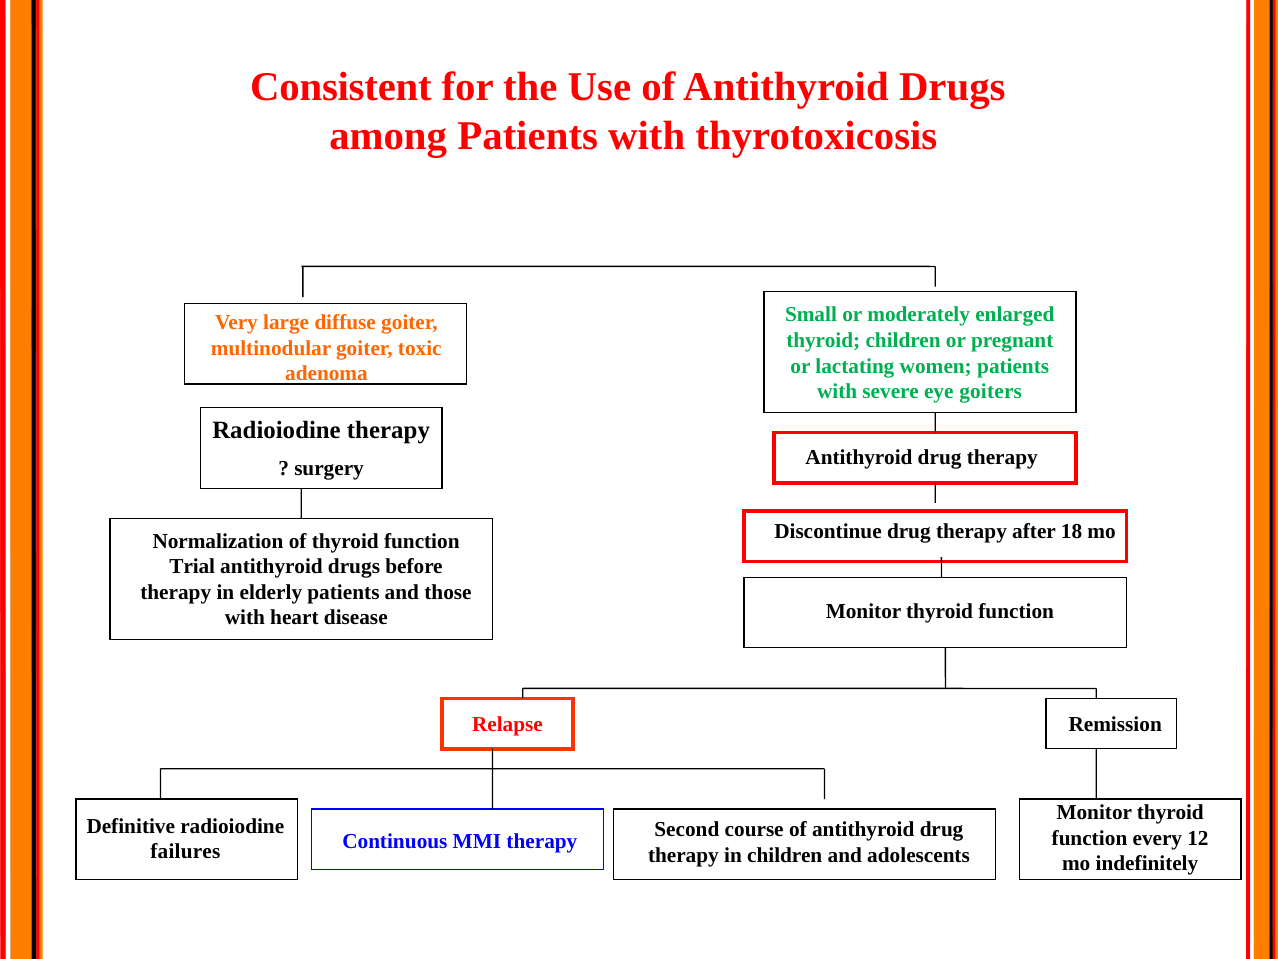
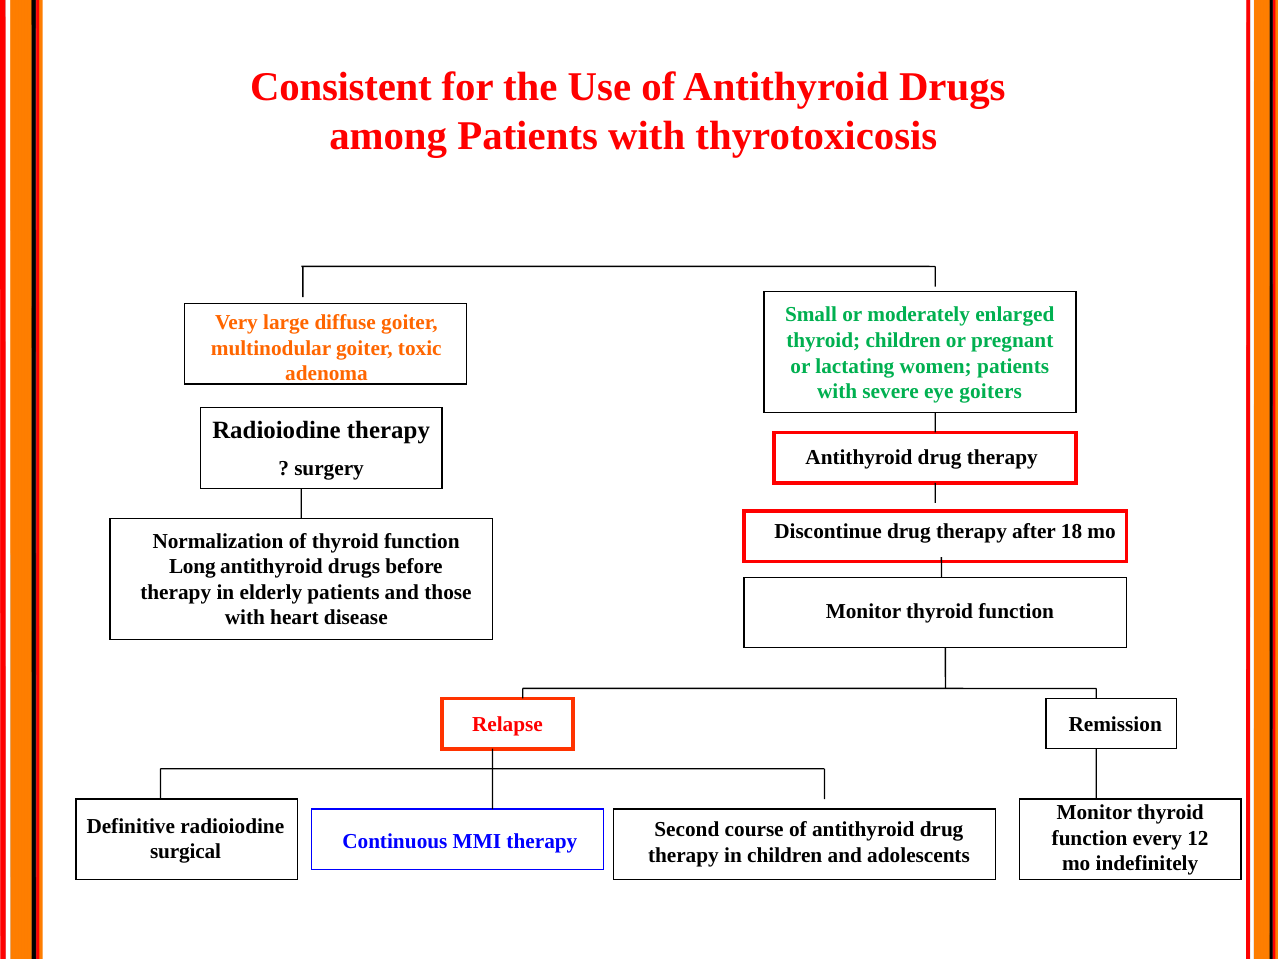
Trial: Trial -> Long
failures: failures -> surgical
